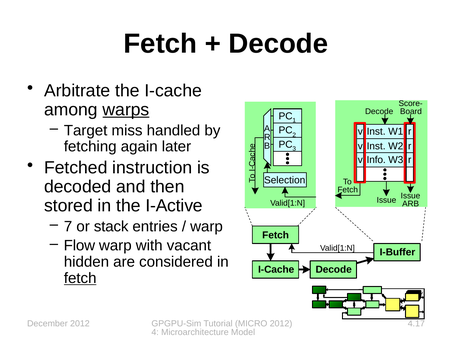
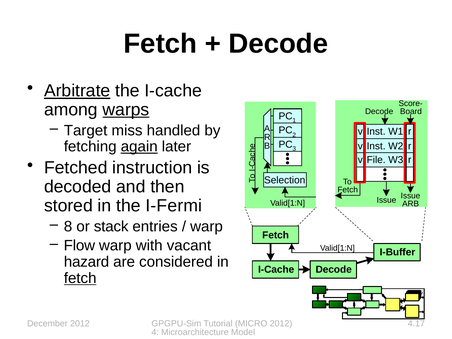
Arbitrate underline: none -> present
again underline: none -> present
Info: Info -> File
I-Active: I-Active -> I-Fermi
7: 7 -> 8
hidden: hidden -> hazard
